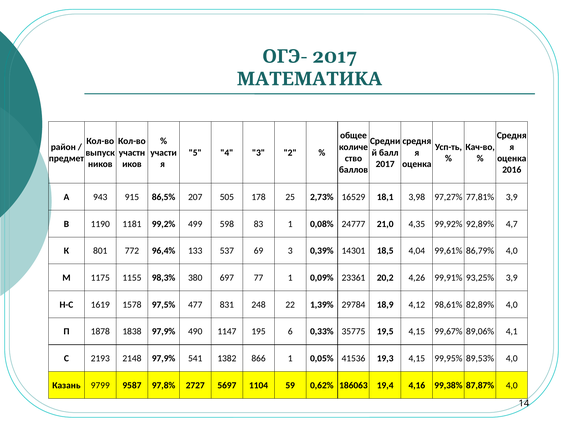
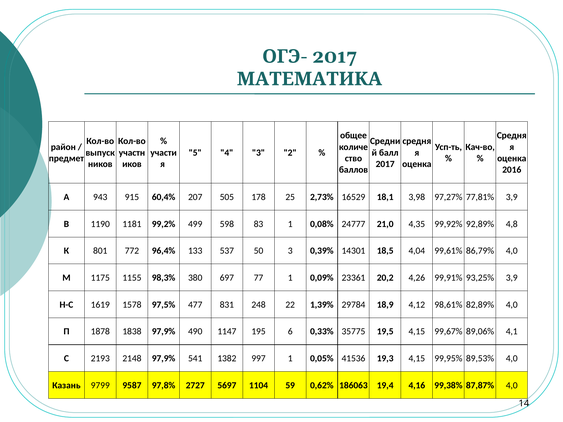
86,5%: 86,5% -> 60,4%
4,7: 4,7 -> 4,8
69: 69 -> 50
866: 866 -> 997
